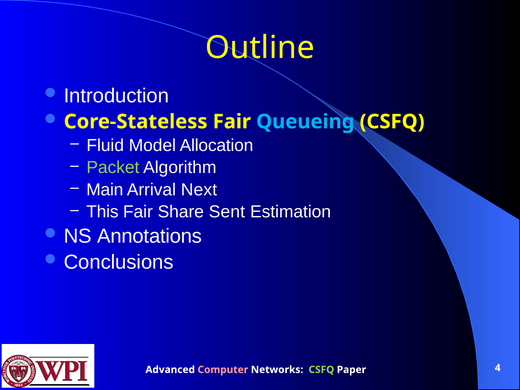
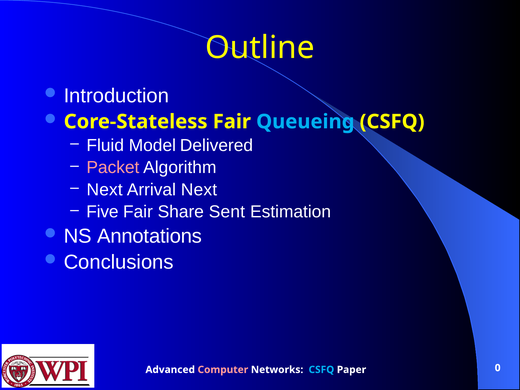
Allocation: Allocation -> Delivered
Packet colour: light green -> pink
Main at (105, 190): Main -> Next
This: This -> Five
CSFQ at (321, 370) colour: light green -> light blue
4: 4 -> 0
